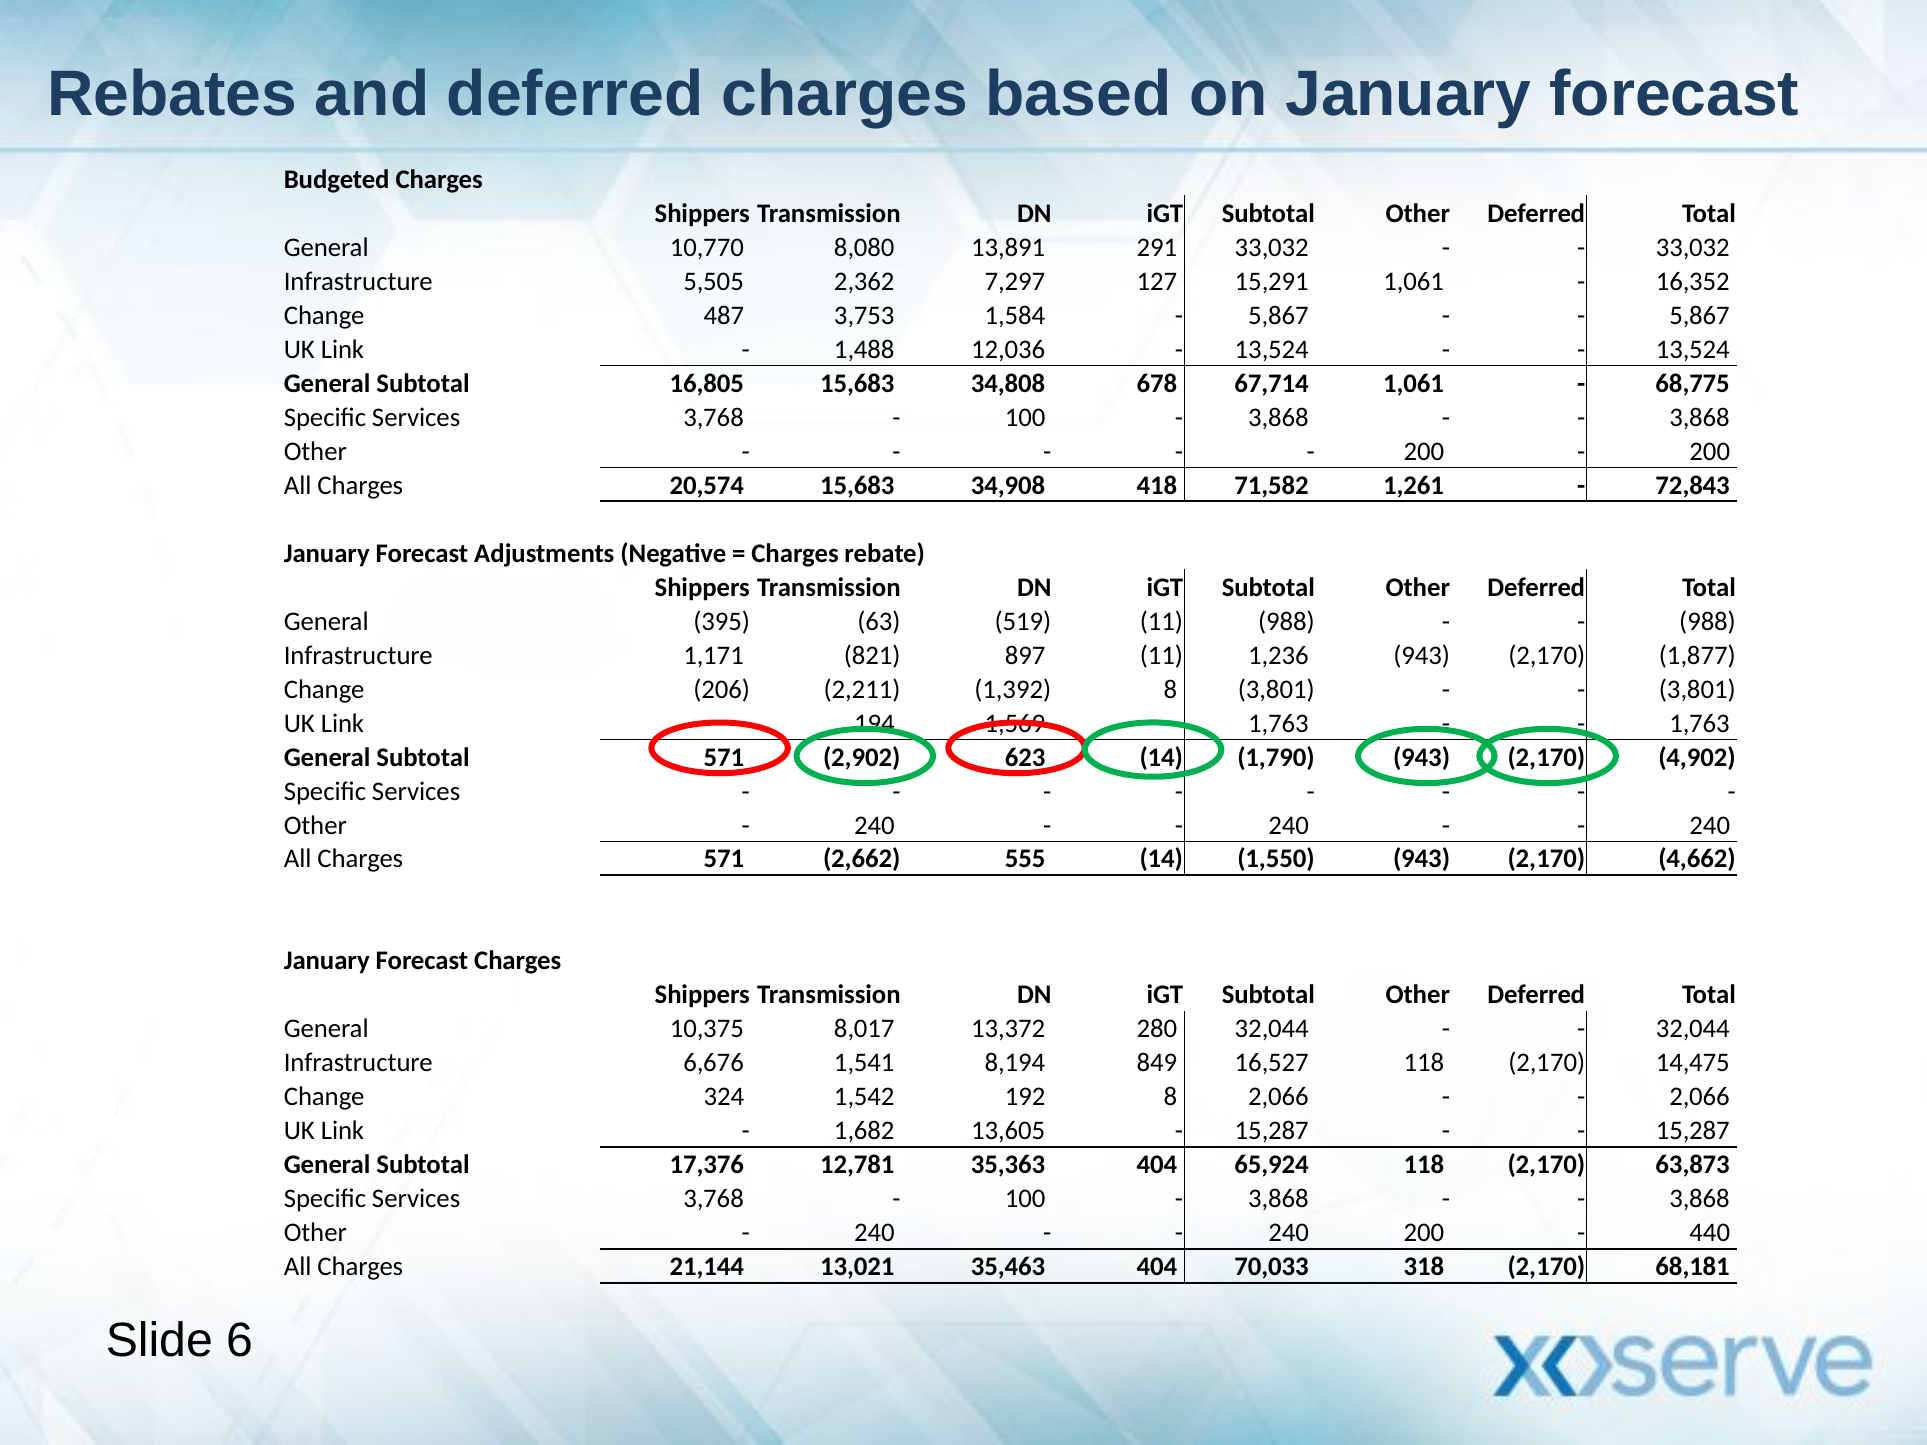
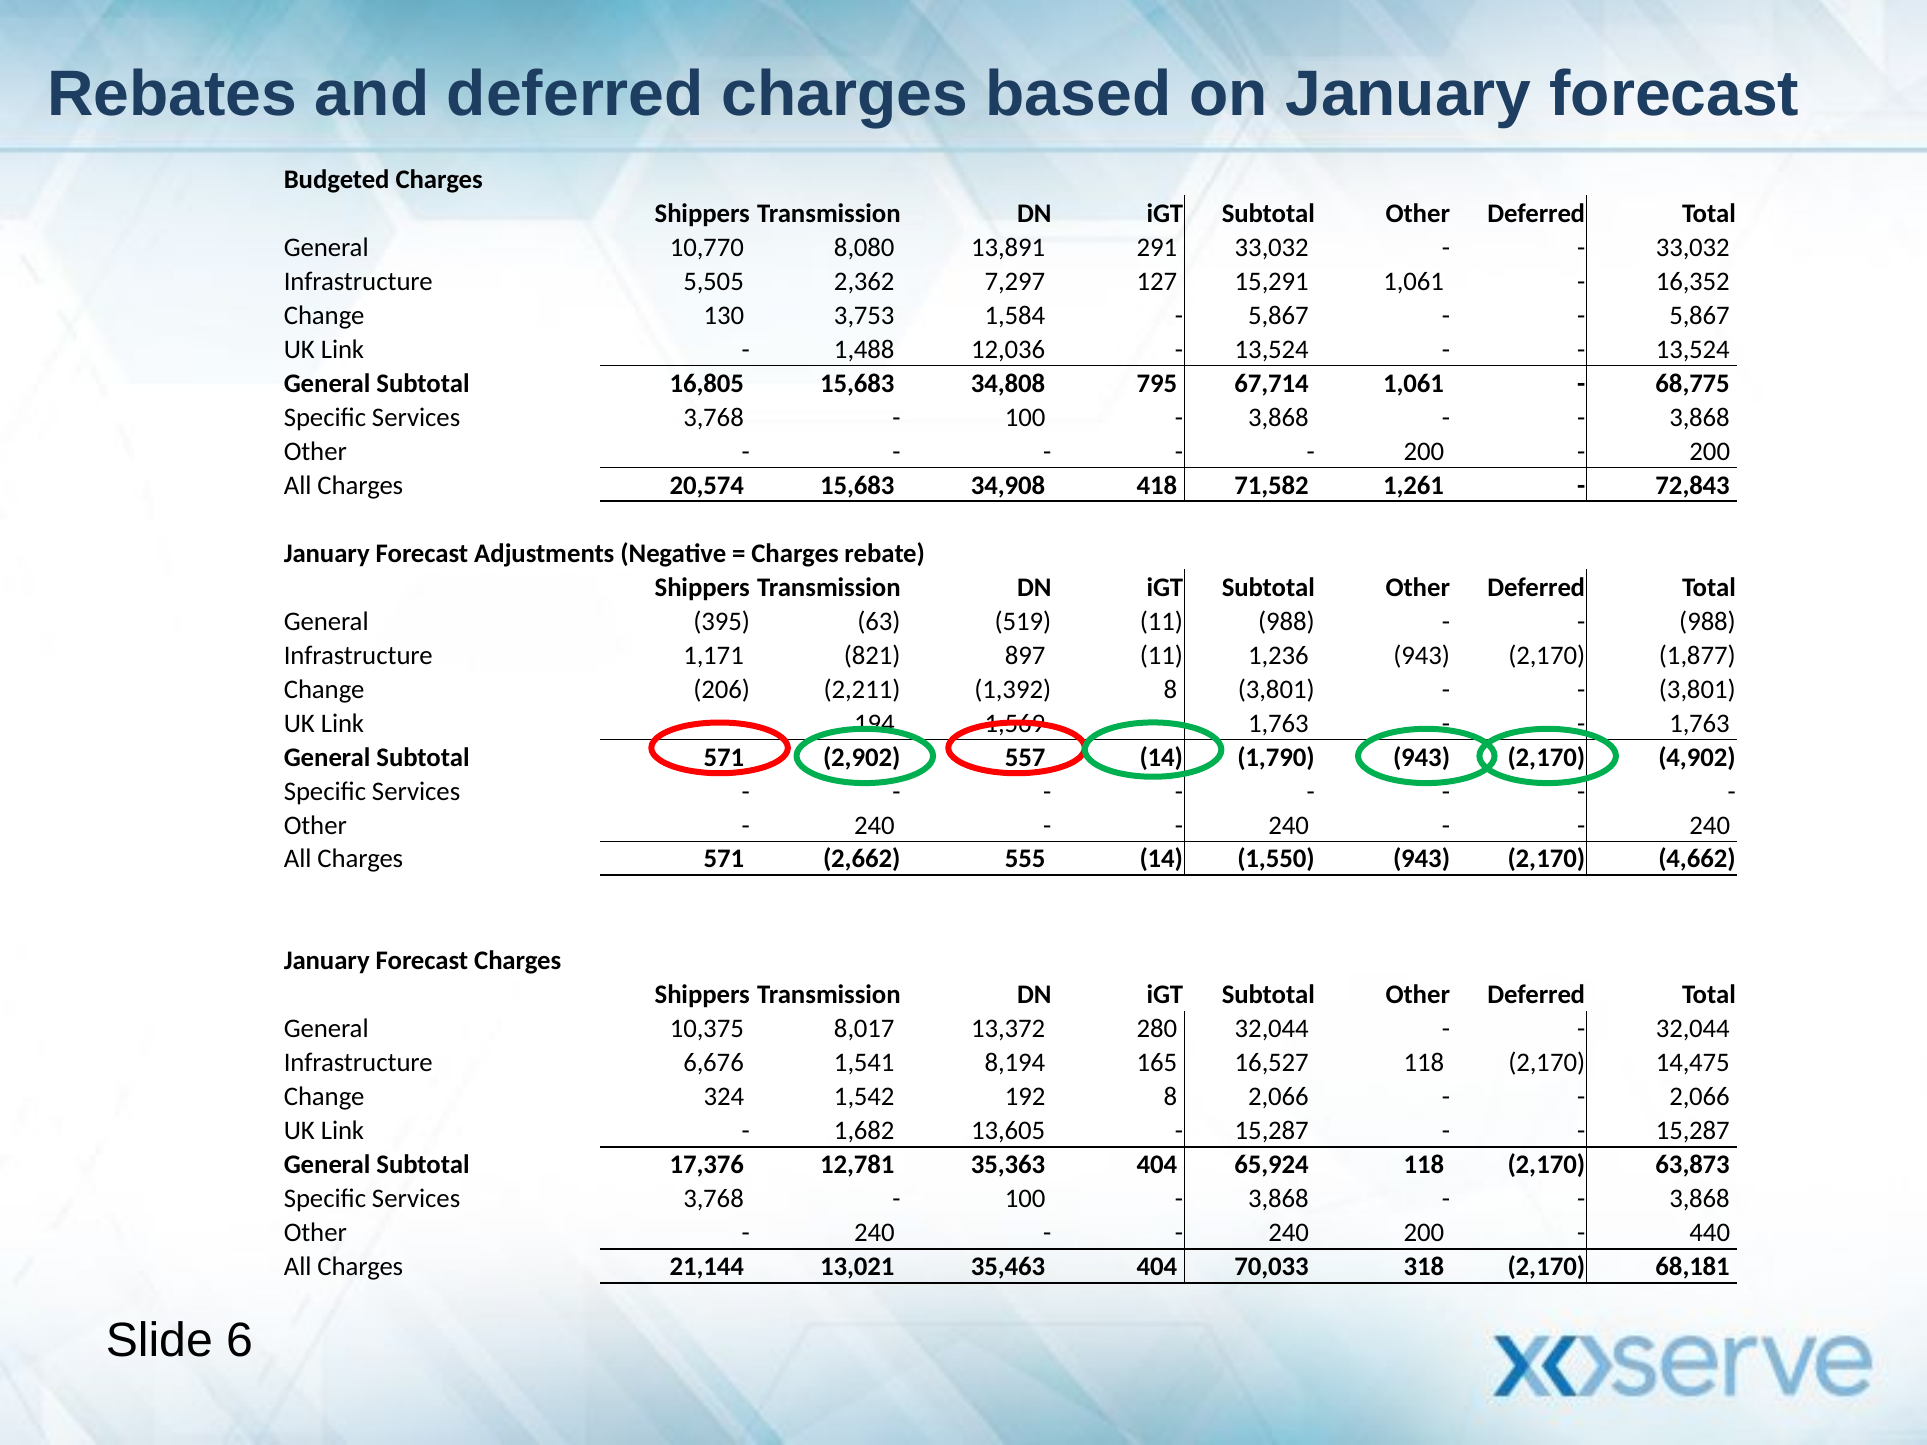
487: 487 -> 130
678: 678 -> 795
623: 623 -> 557
849: 849 -> 165
